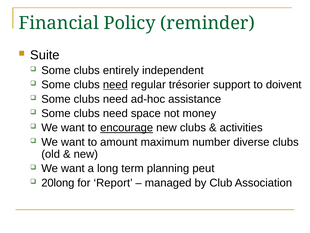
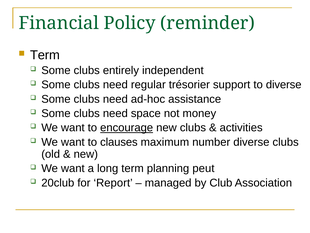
Suite at (45, 55): Suite -> Term
need at (115, 85) underline: present -> none
to doivent: doivent -> diverse
amount: amount -> clauses
20long: 20long -> 20club
